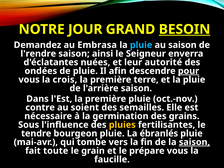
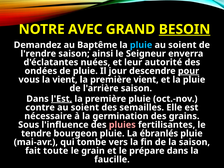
JOUR: JOUR -> AVEC
Embrasa: Embrasa -> Baptême
saison at (182, 45): saison -> soient
afin: afin -> jour
la crois: crois -> vient
première terre: terre -> vient
l'Est underline: none -> present
pluies colour: yellow -> pink
saison at (194, 142) underline: present -> none
prépare vous: vous -> dans
